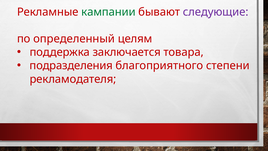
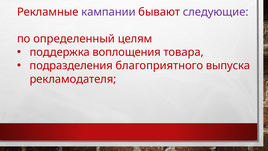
кампании colour: green -> purple
заключается: заключается -> воплощения
степени: степени -> выпуска
